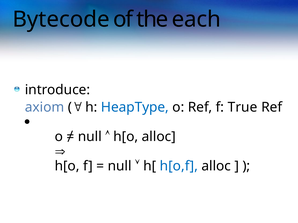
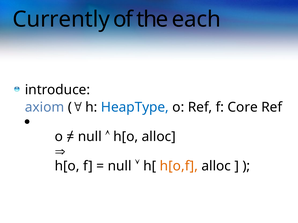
Bytecode: Bytecode -> Currently
True: True -> Core
h[o,f colour: blue -> orange
